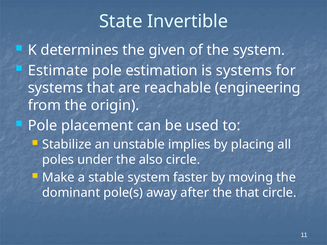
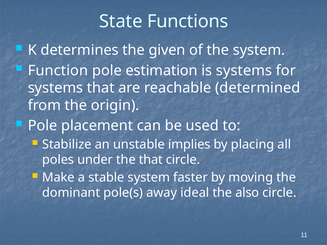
Invertible: Invertible -> Functions
Estimate: Estimate -> Function
engineering: engineering -> determined
the also: also -> that
after: after -> ideal
the that: that -> also
